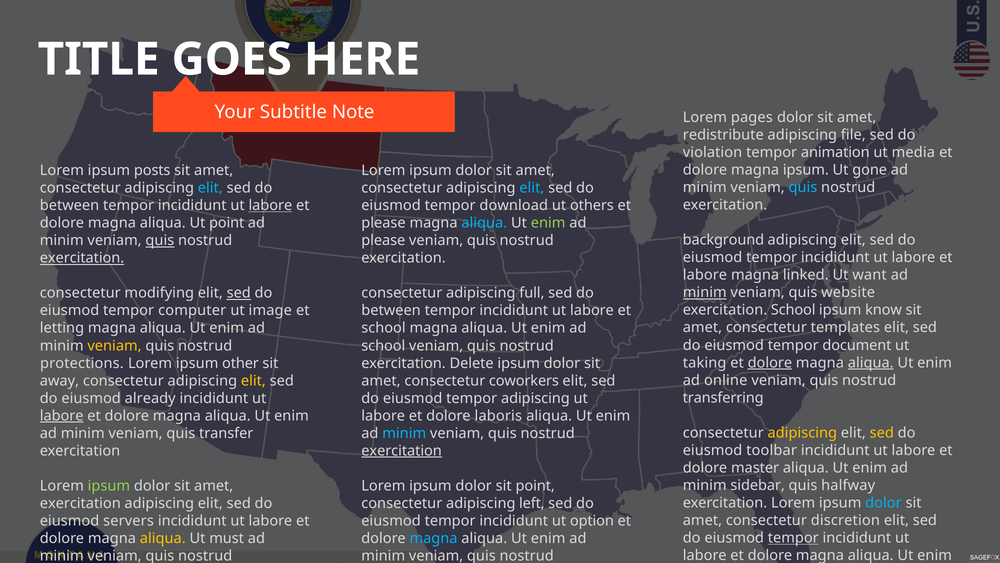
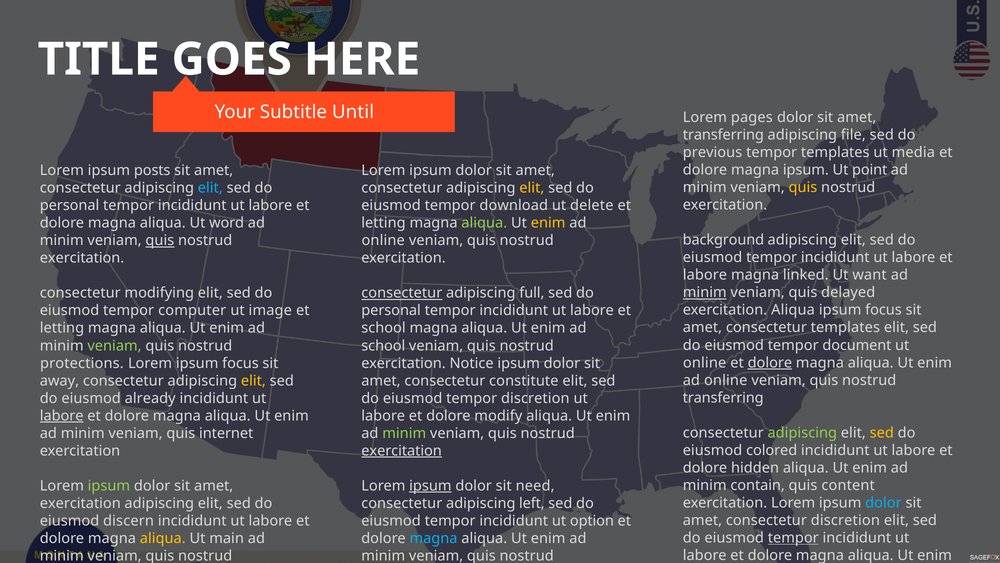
Note: Note -> Until
redistribute at (723, 135): redistribute -> transferring
violation: violation -> previous
tempor animation: animation -> templates
gone: gone -> point
quis at (803, 187) colour: light blue -> yellow
elit at (532, 188) colour: light blue -> yellow
between at (70, 205): between -> personal
labore at (270, 205) underline: present -> none
others: others -> delete
Ut point: point -> word
please at (383, 223): please -> letting
aliqua at (484, 223) colour: light blue -> light green
enim at (548, 223) colour: light green -> yellow
please at (383, 240): please -> online
exercitation at (82, 258) underline: present -> none
website: website -> delayed
sed at (239, 293) underline: present -> none
consectetur at (402, 293) underline: none -> present
exercitation School: School -> Aliqua
know at (884, 310): know -> focus
between at (391, 310): between -> personal
veniam at (115, 345) colour: yellow -> light green
taking at (705, 362): taking -> online
aliqua at (871, 362) underline: present -> none
Lorem ipsum other: other -> focus
Delete: Delete -> Notice
coworkers: coworkers -> constitute
tempor adipiscing: adipiscing -> discretion
laboris: laboris -> modify
adipiscing at (802, 432) colour: yellow -> light green
transfer: transfer -> internet
minim at (404, 433) colour: light blue -> light green
toolbar: toolbar -> colored
master: master -> hidden
sidebar: sidebar -> contain
halfway: halfway -> content
ipsum at (430, 485) underline: none -> present
sit point: point -> need
servers: servers -> discern
must: must -> main
